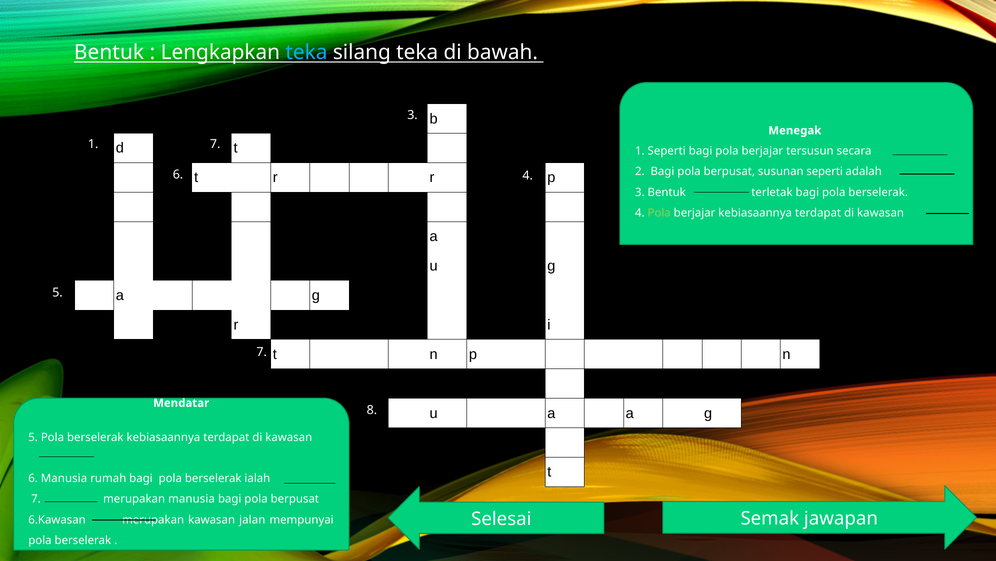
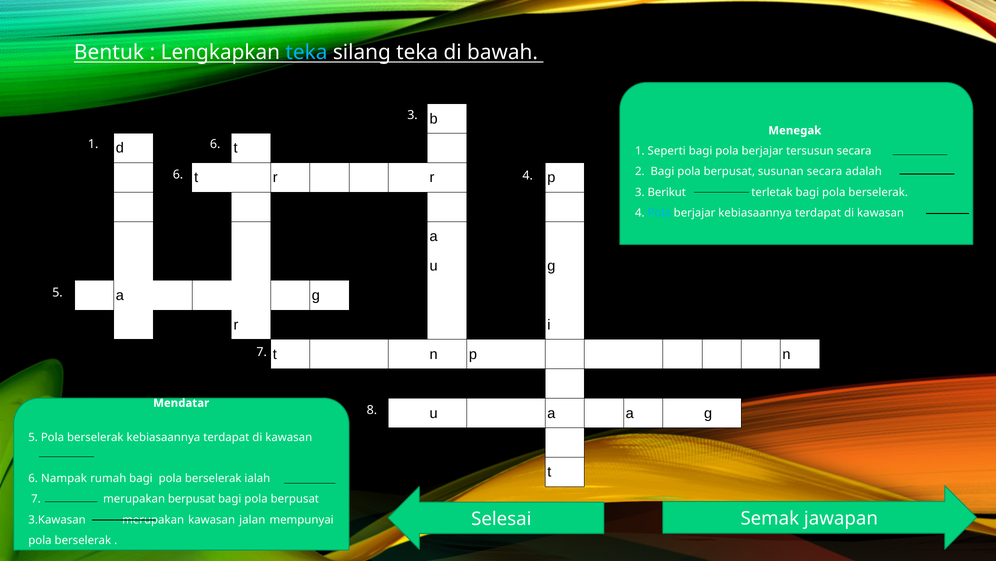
1 7: 7 -> 6
susunan seperti: seperti -> secara
3 Bentuk: Bentuk -> Berikut
Pola at (659, 213) colour: light green -> light blue
6 Manusia: Manusia -> Nampak
merupakan manusia: manusia -> berpusat
6.Kawasan: 6.Kawasan -> 3.Kawasan
